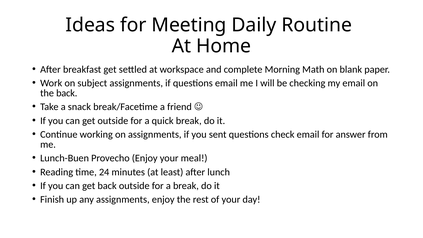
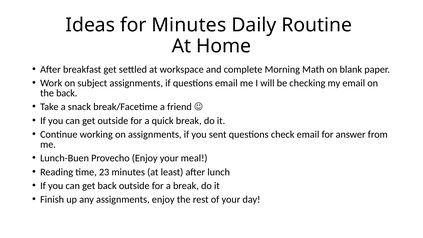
for Meeting: Meeting -> Minutes
24: 24 -> 23
